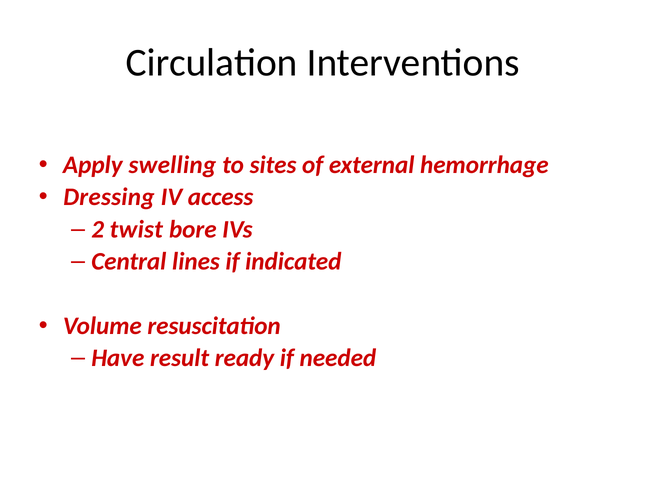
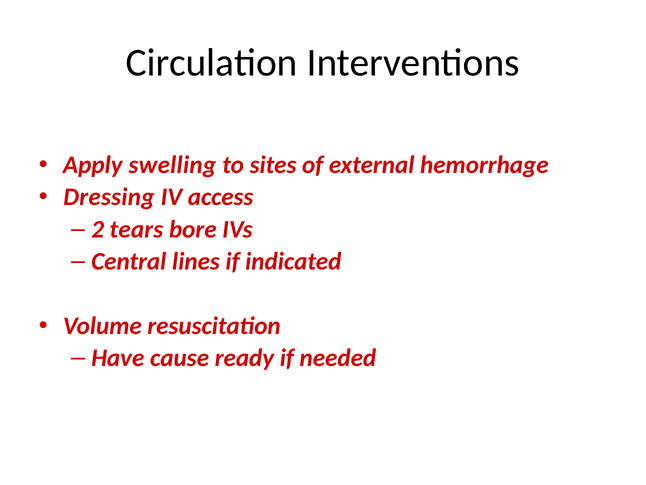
twist: twist -> tears
result: result -> cause
